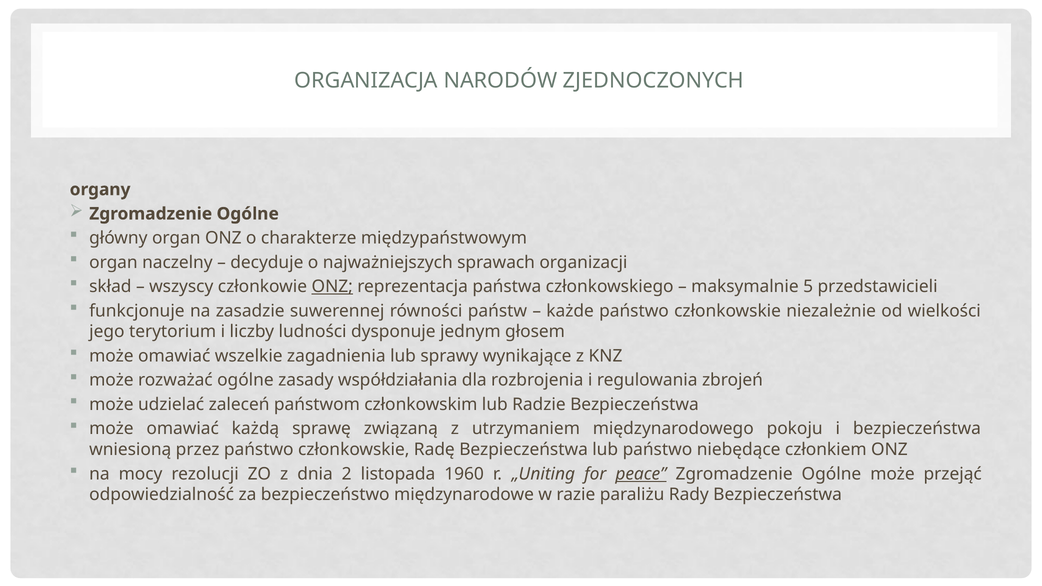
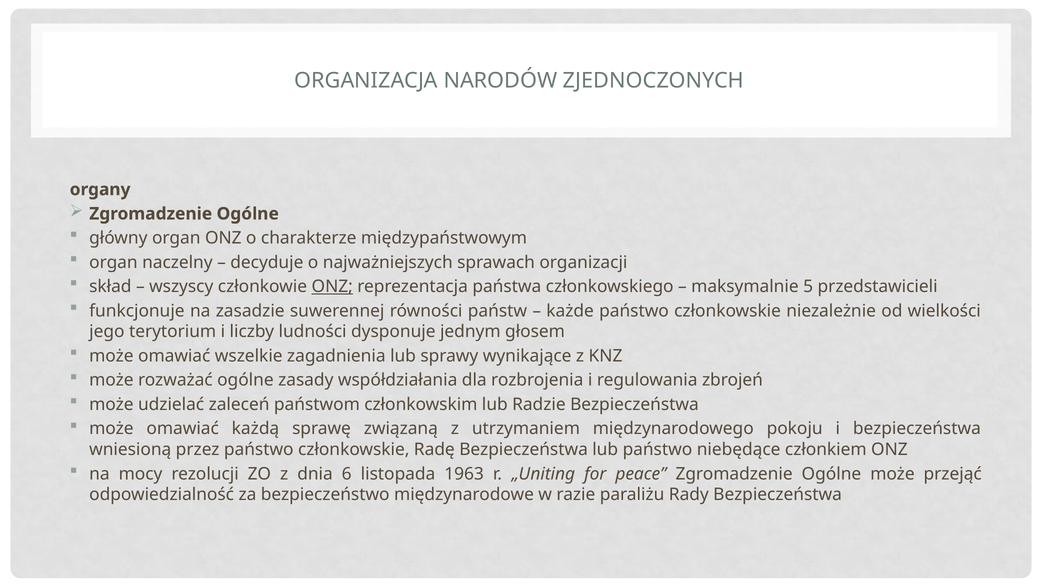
2: 2 -> 6
1960: 1960 -> 1963
peace underline: present -> none
